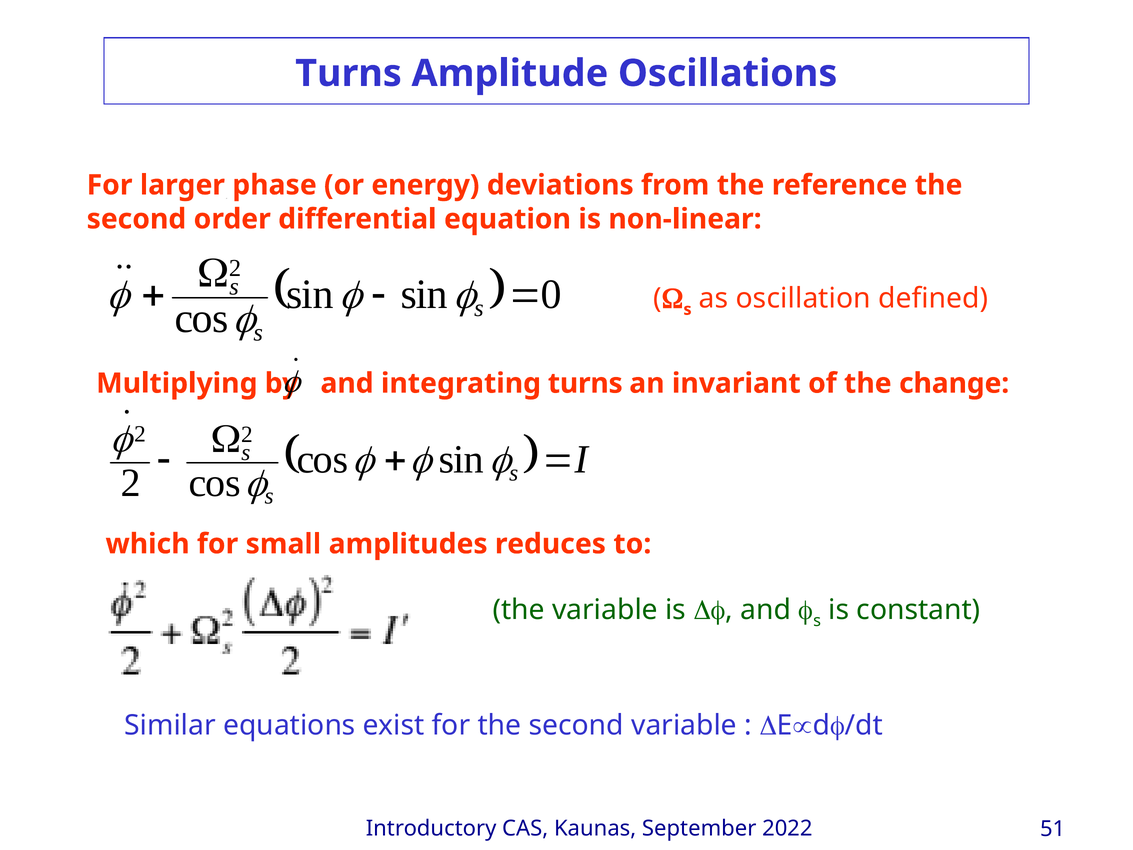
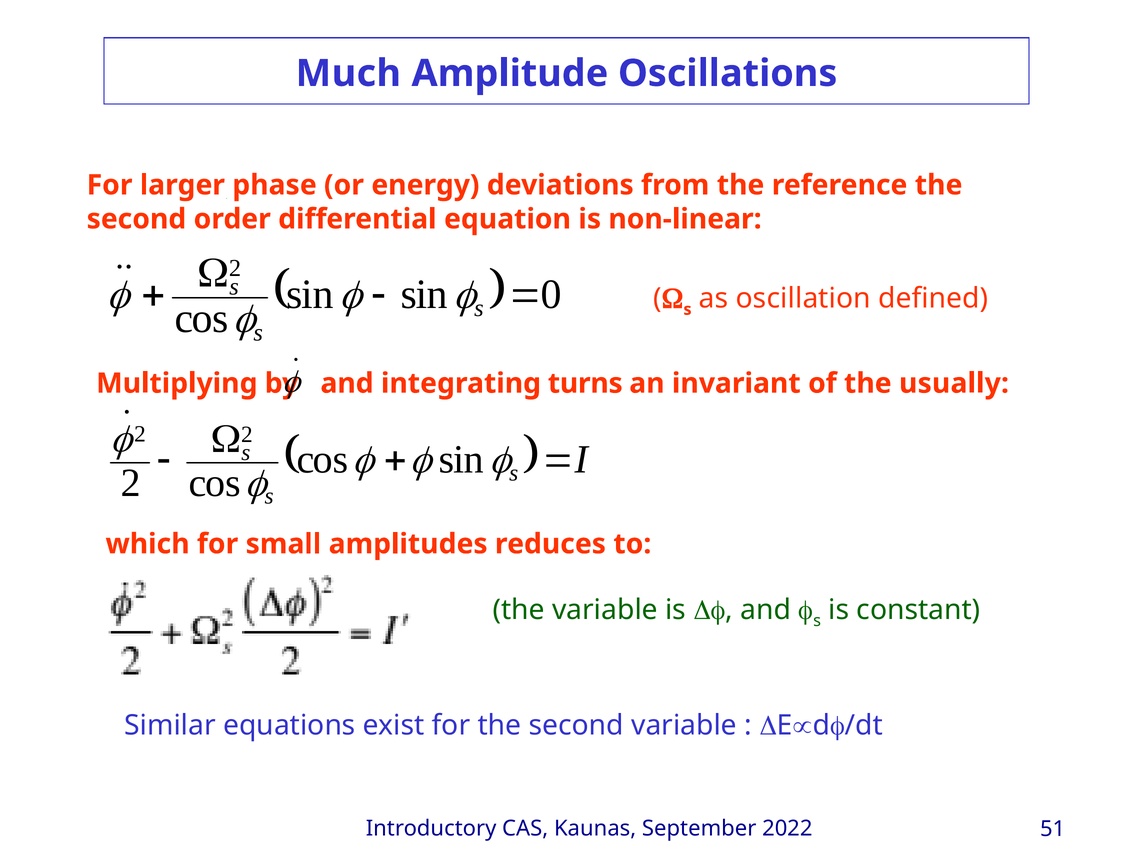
Turns at (349, 73): Turns -> Much
change: change -> usually
